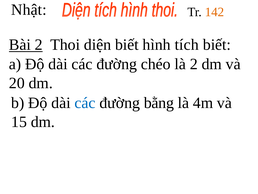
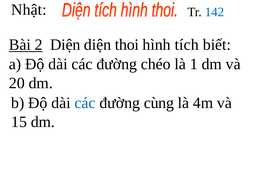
142 colour: orange -> blue
2 Thoi: Thoi -> Diện
diện biết: biết -> thoi
là 2: 2 -> 1
bằng: bằng -> cùng
